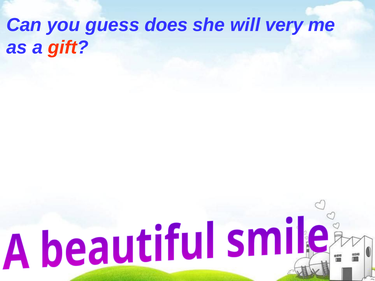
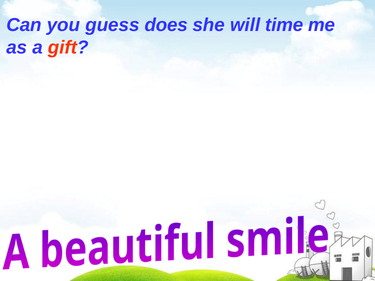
very: very -> time
